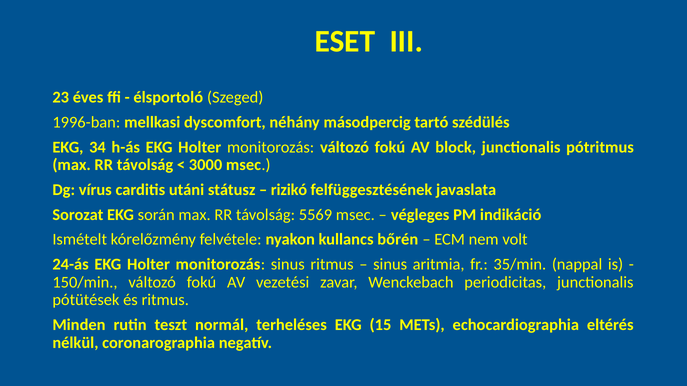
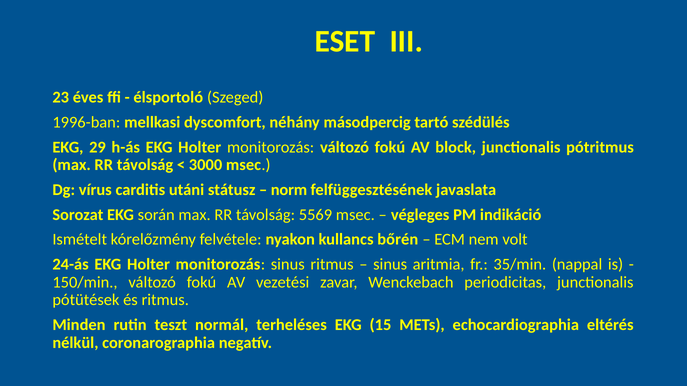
34: 34 -> 29
rizikó: rizikó -> norm
